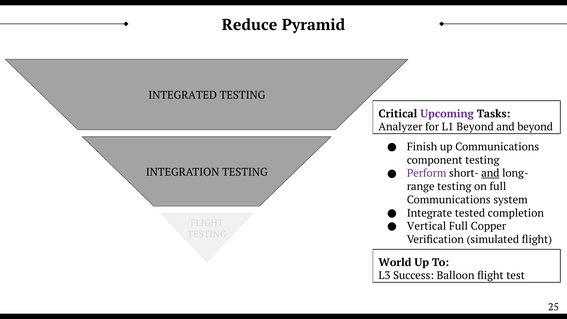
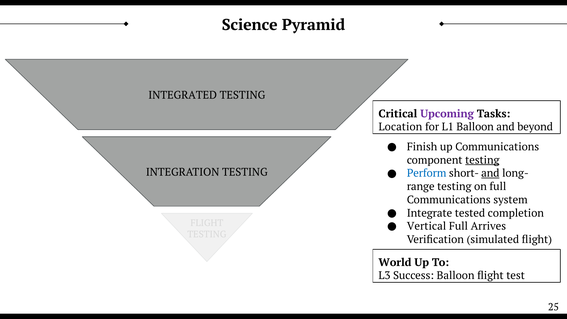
Reduce: Reduce -> Science
Analyzer: Analyzer -> Location
L1 Beyond: Beyond -> Balloon
testing at (482, 160) underline: none -> present
Perform colour: purple -> blue
Copper: Copper -> Arrives
